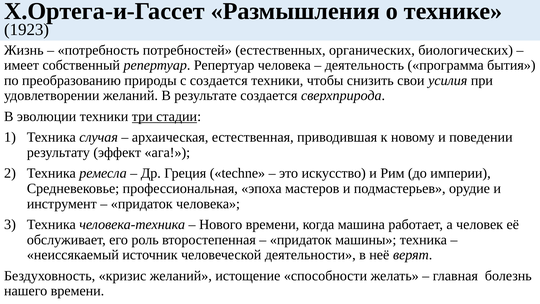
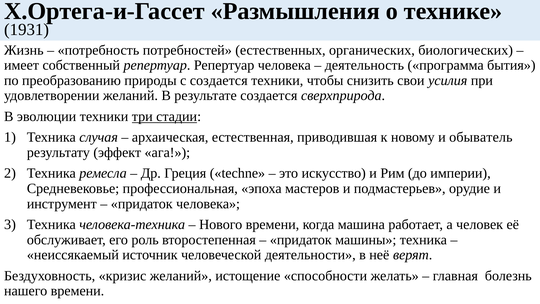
1923: 1923 -> 1931
поведении: поведении -> обыватель
